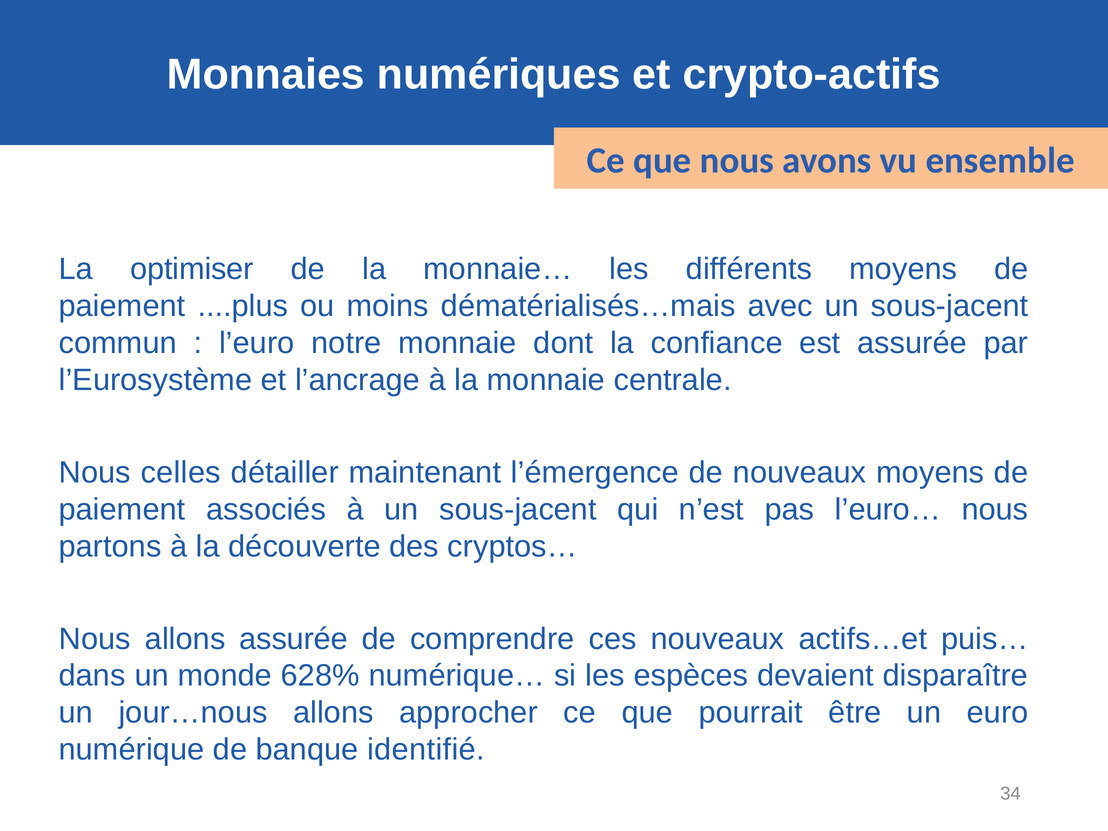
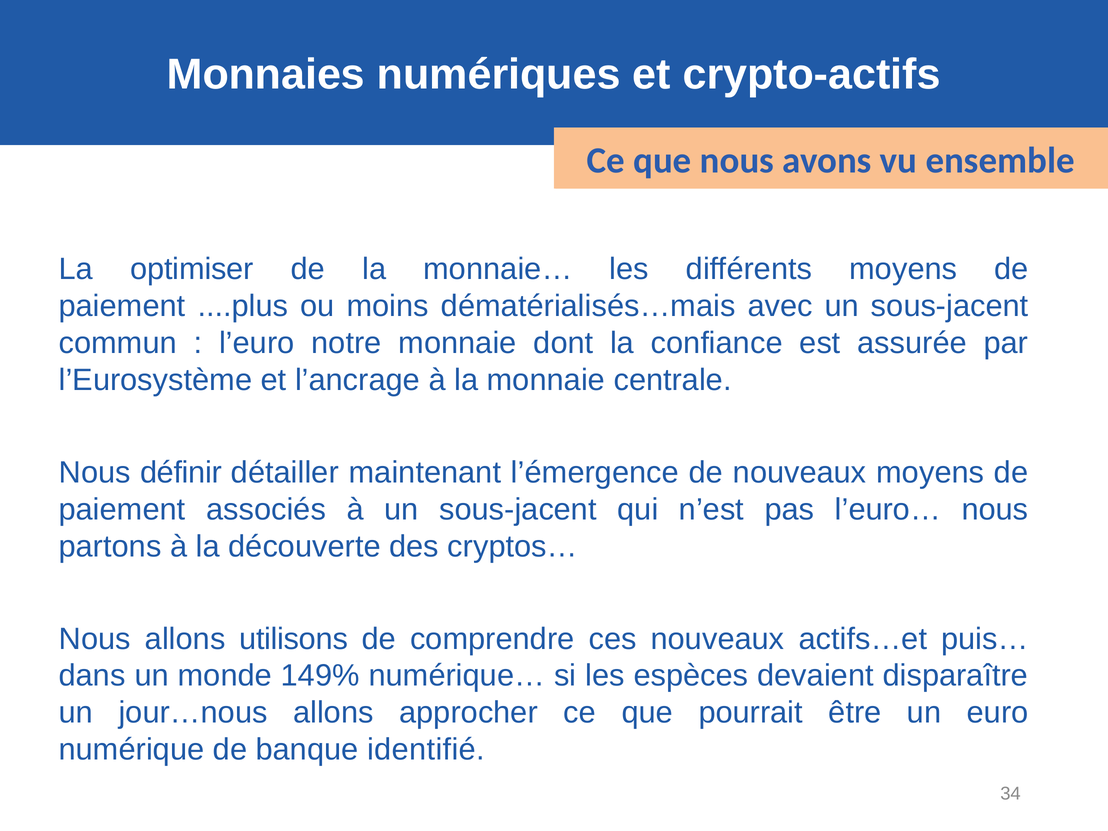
celles: celles -> définir
allons assurée: assurée -> utilisons
628%: 628% -> 149%
